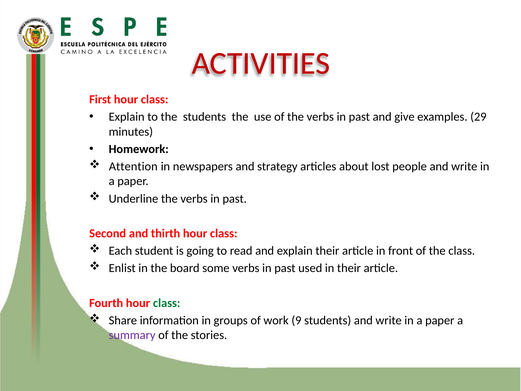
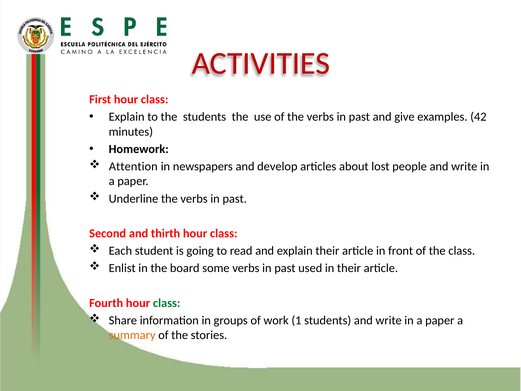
29: 29 -> 42
strategy: strategy -> develop
9: 9 -> 1
summary colour: purple -> orange
